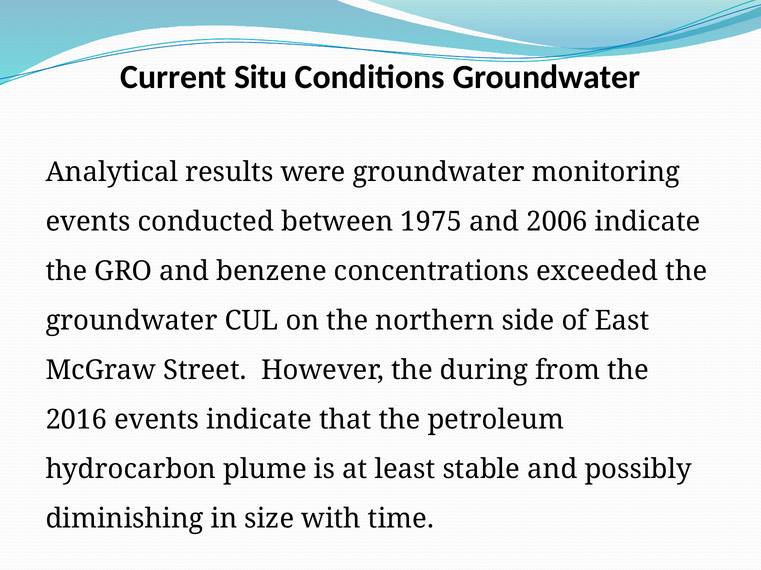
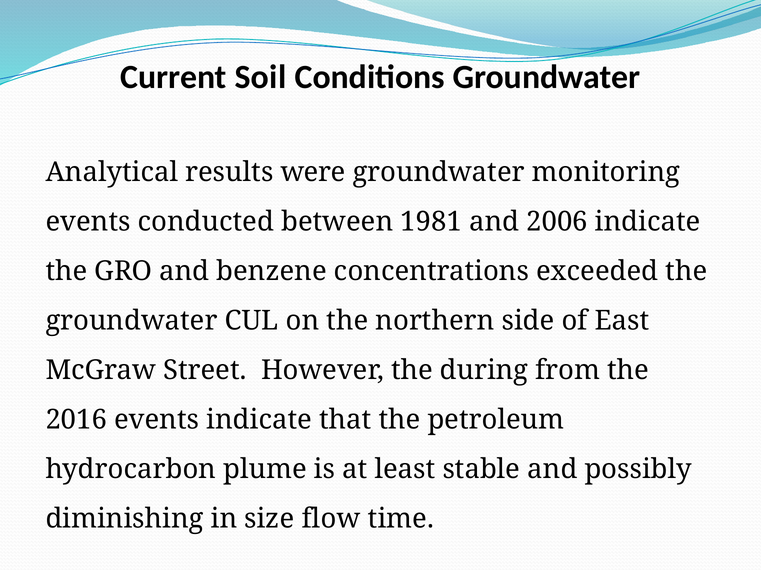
Situ: Situ -> Soil
1975: 1975 -> 1981
with: with -> flow
